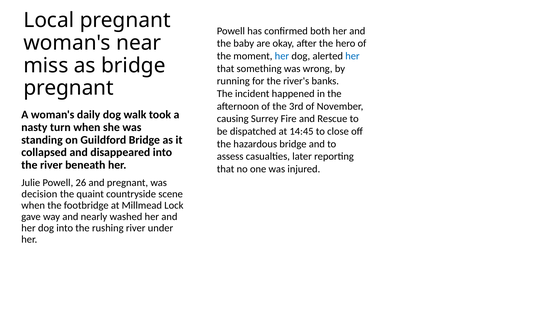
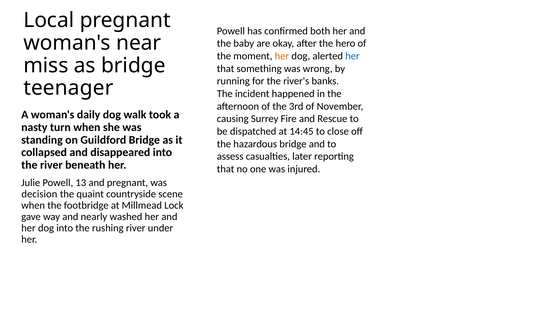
her at (282, 56) colour: blue -> orange
pregnant at (68, 88): pregnant -> teenager
26: 26 -> 13
